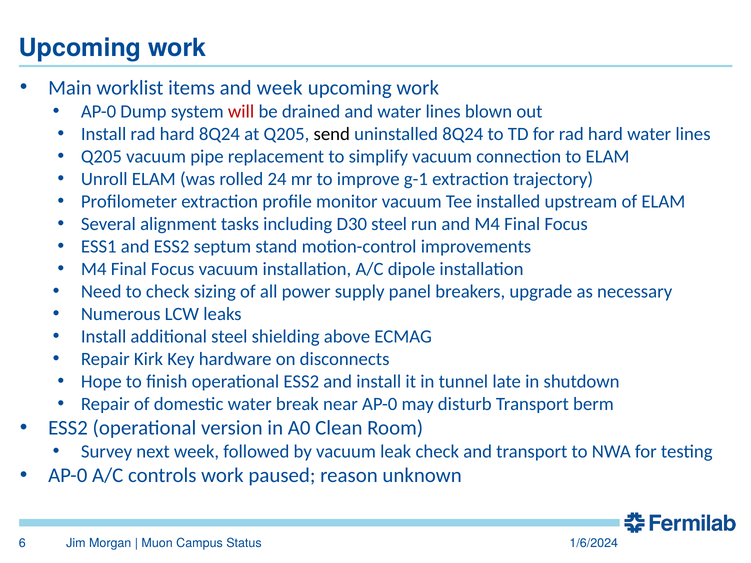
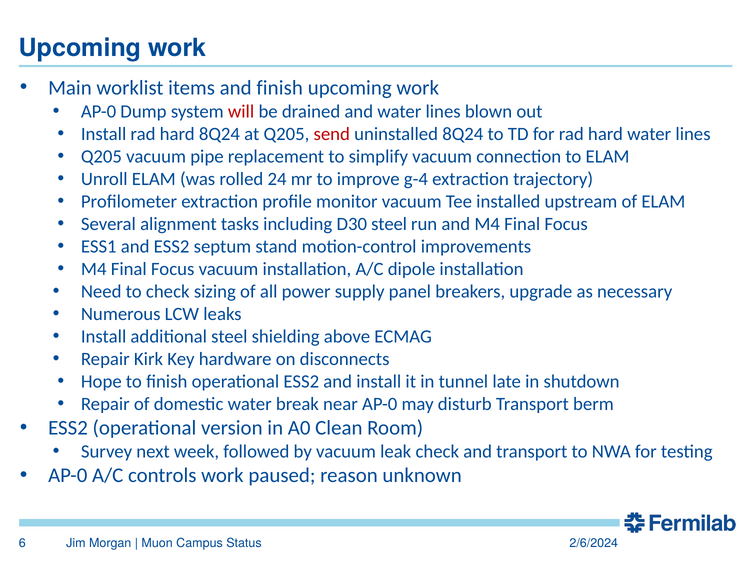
and week: week -> finish
send colour: black -> red
g-1: g-1 -> g-4
1/6/2024: 1/6/2024 -> 2/6/2024
